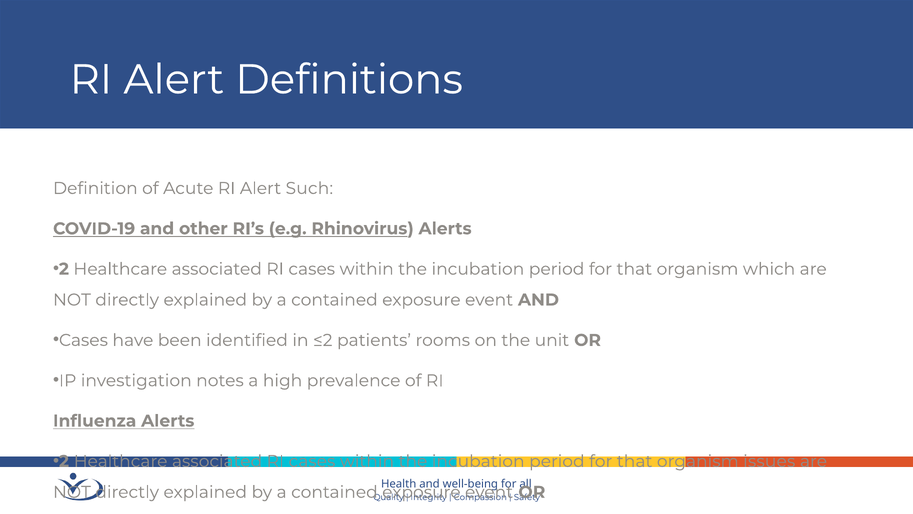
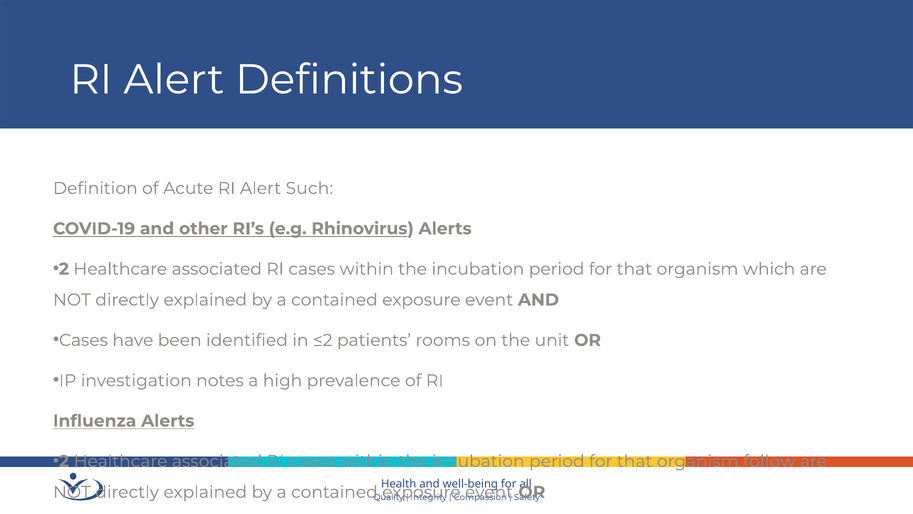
issues: issues -> follow
